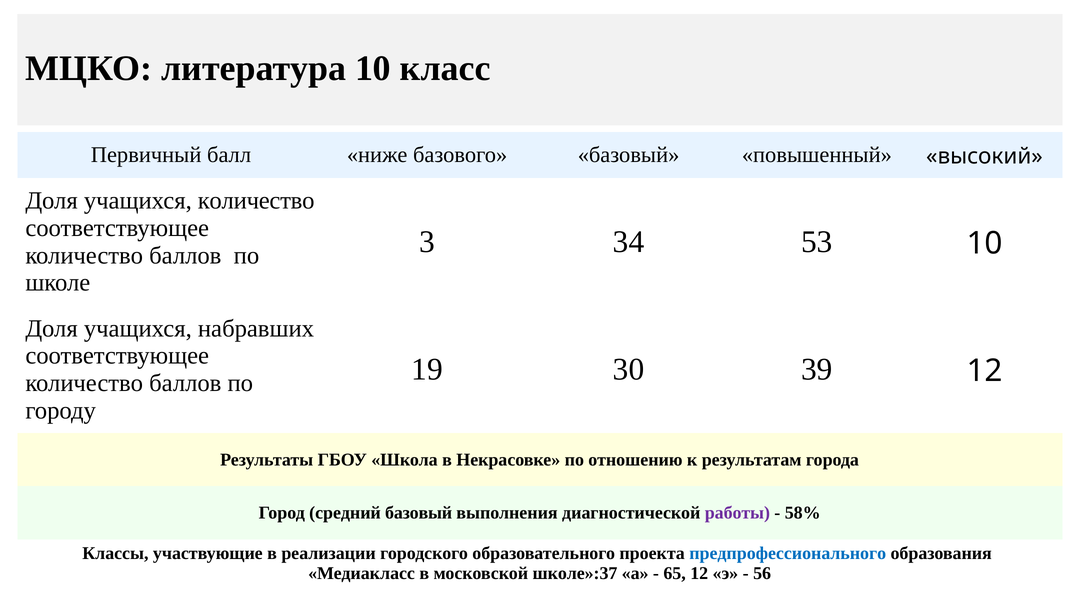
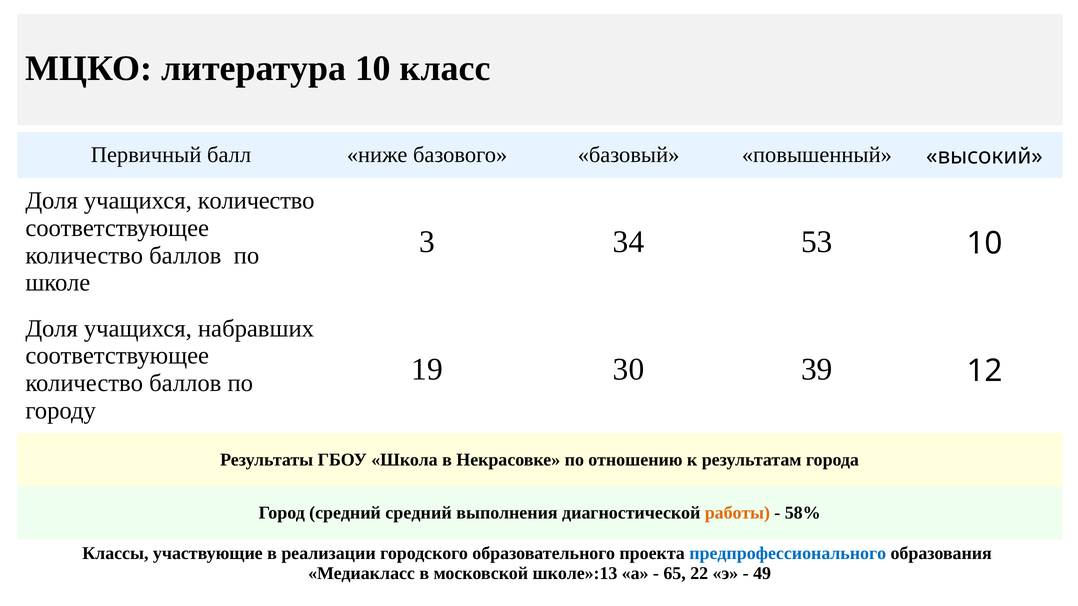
средний базовый: базовый -> средний
работы colour: purple -> orange
школе»:37: школе»:37 -> школе»:13
65 12: 12 -> 22
56: 56 -> 49
